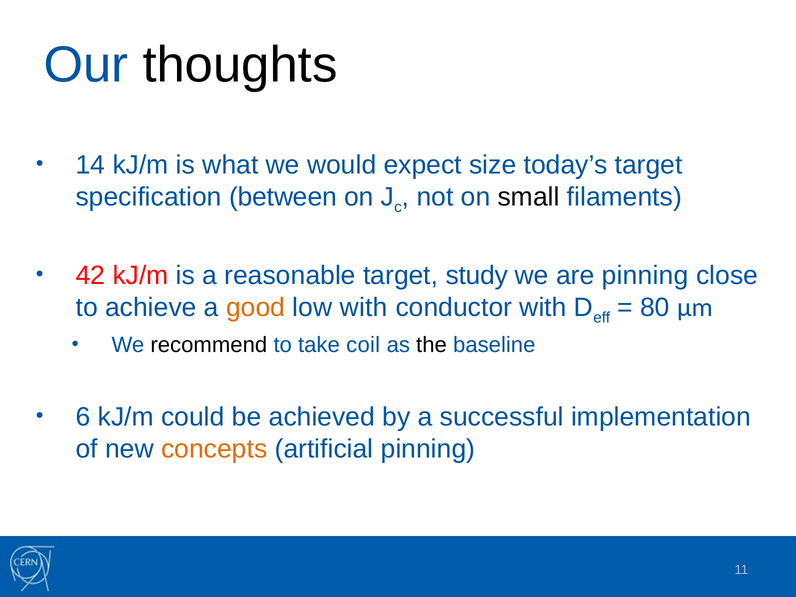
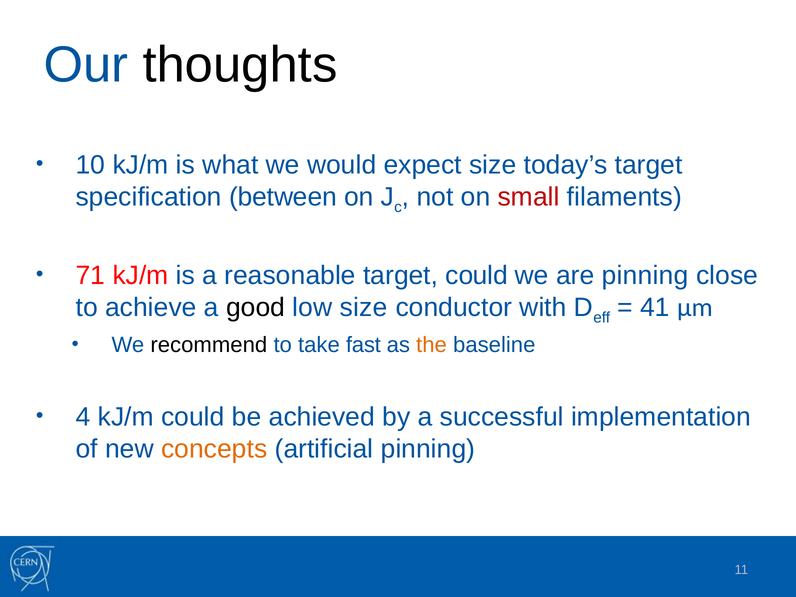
14: 14 -> 10
small colour: black -> red
42: 42 -> 71
target study: study -> could
good colour: orange -> black
low with: with -> size
80: 80 -> 41
coil: coil -> fast
the colour: black -> orange
6: 6 -> 4
